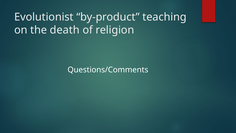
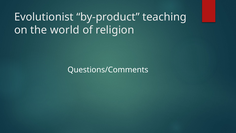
death: death -> world
